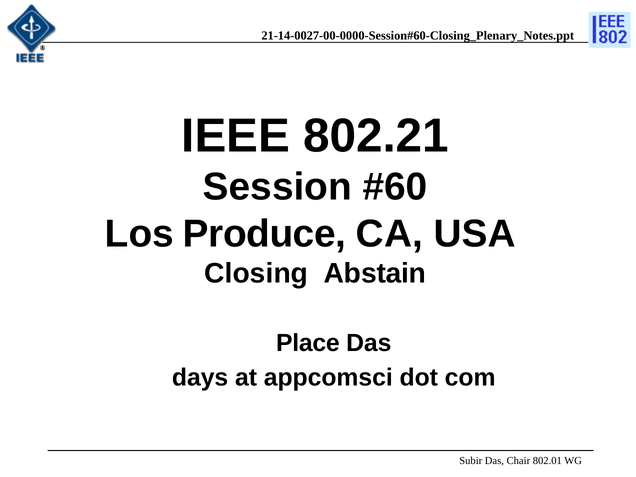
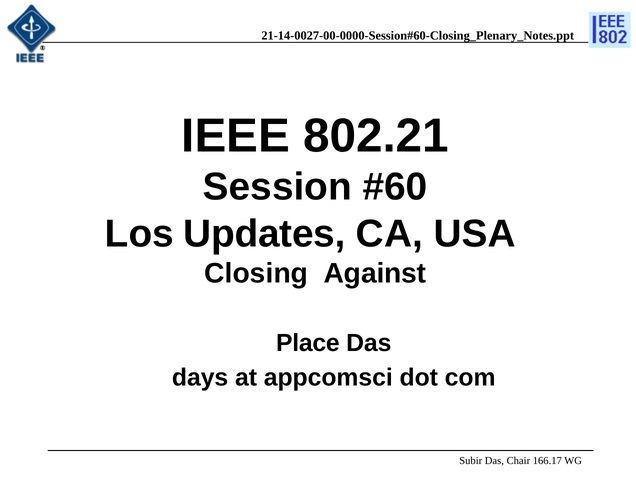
Produce: Produce -> Updates
Abstain: Abstain -> Against
802.01: 802.01 -> 166.17
